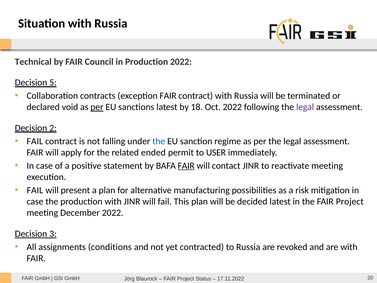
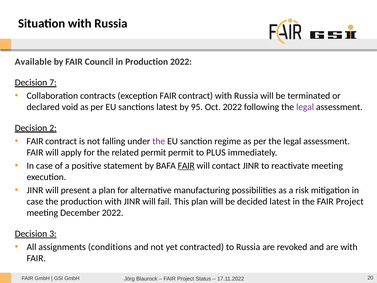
Technical: Technical -> Available
5: 5 -> 7
per at (97, 107) underline: present -> none
18: 18 -> 95
FAIL at (35, 141): FAIL -> FAIR
the at (159, 141) colour: blue -> purple
related ended: ended -> permit
USER: USER -> PLUS
FAIL at (35, 190): FAIL -> JINR
